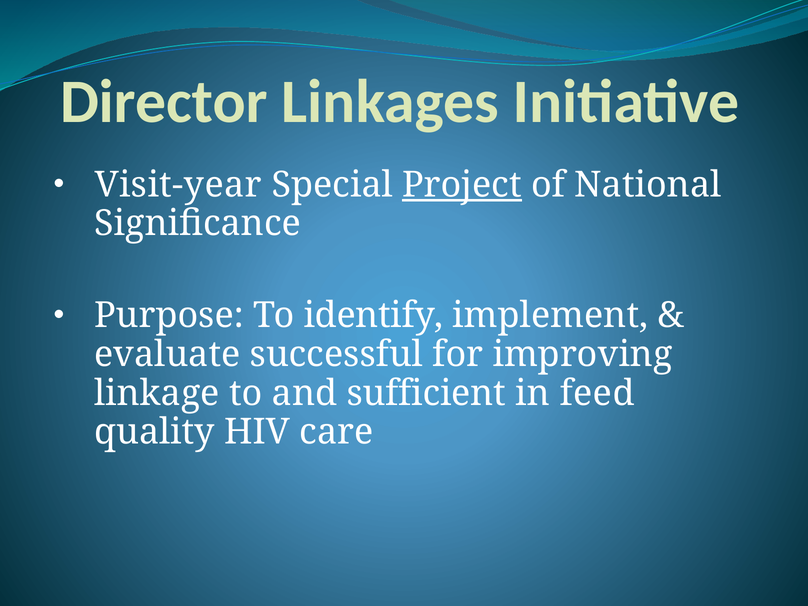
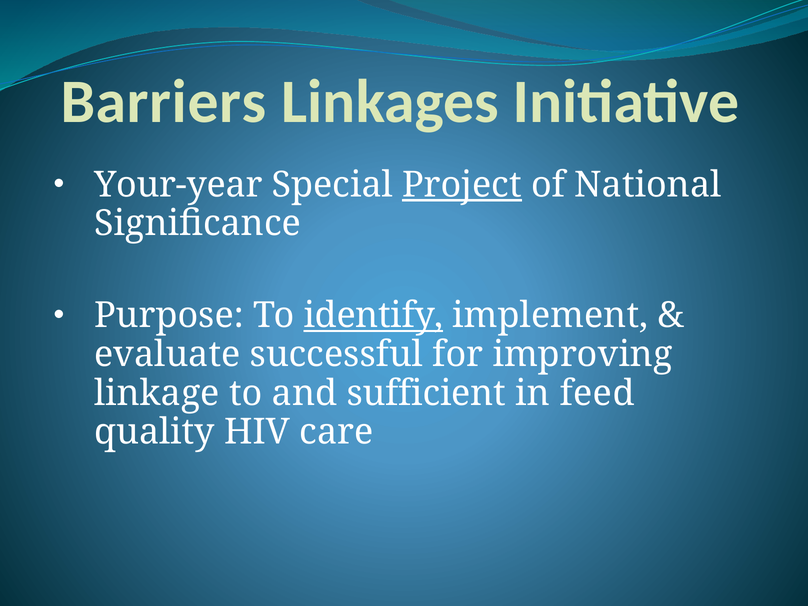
Director: Director -> Barriers
Visit-year: Visit-year -> Your-year
identify underline: none -> present
